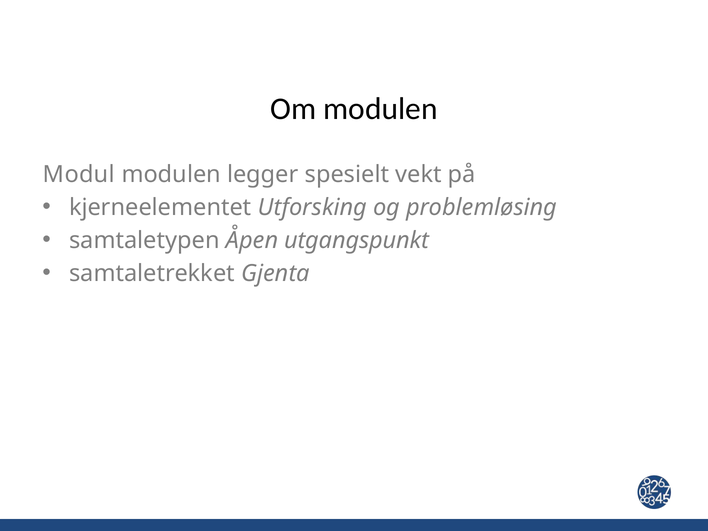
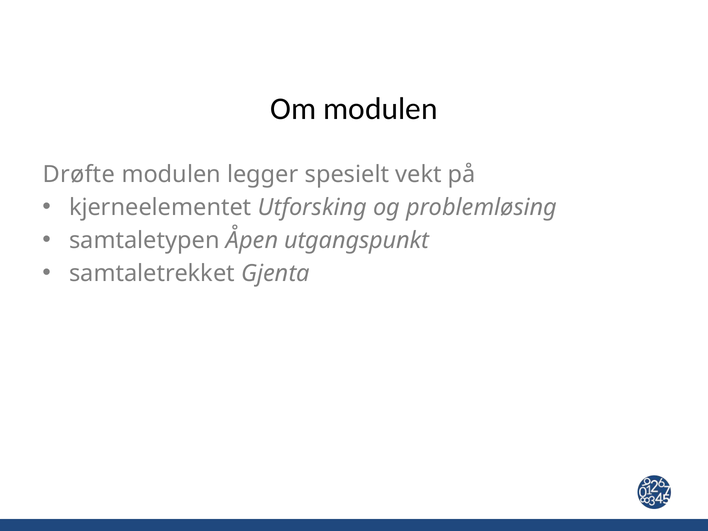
Modul: Modul -> Drøfte
